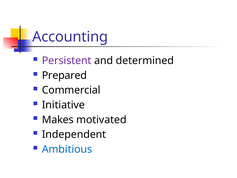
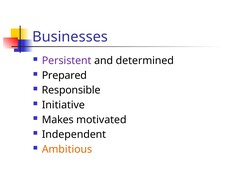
Accounting: Accounting -> Businesses
Commercial: Commercial -> Responsible
Ambitious colour: blue -> orange
